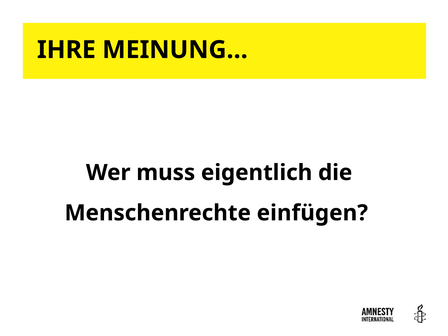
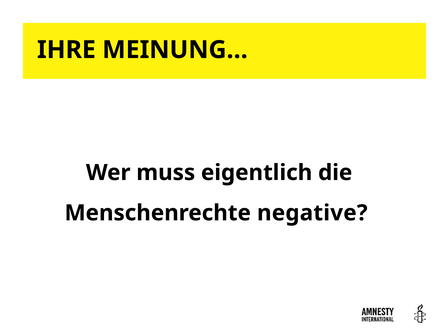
einfügen: einfügen -> negative
